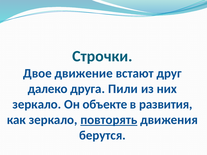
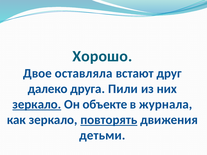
Строчки: Строчки -> Хорошо
движение: движение -> оставляла
зеркало at (37, 104) underline: none -> present
развития: развития -> журнала
берутся: берутся -> детьми
